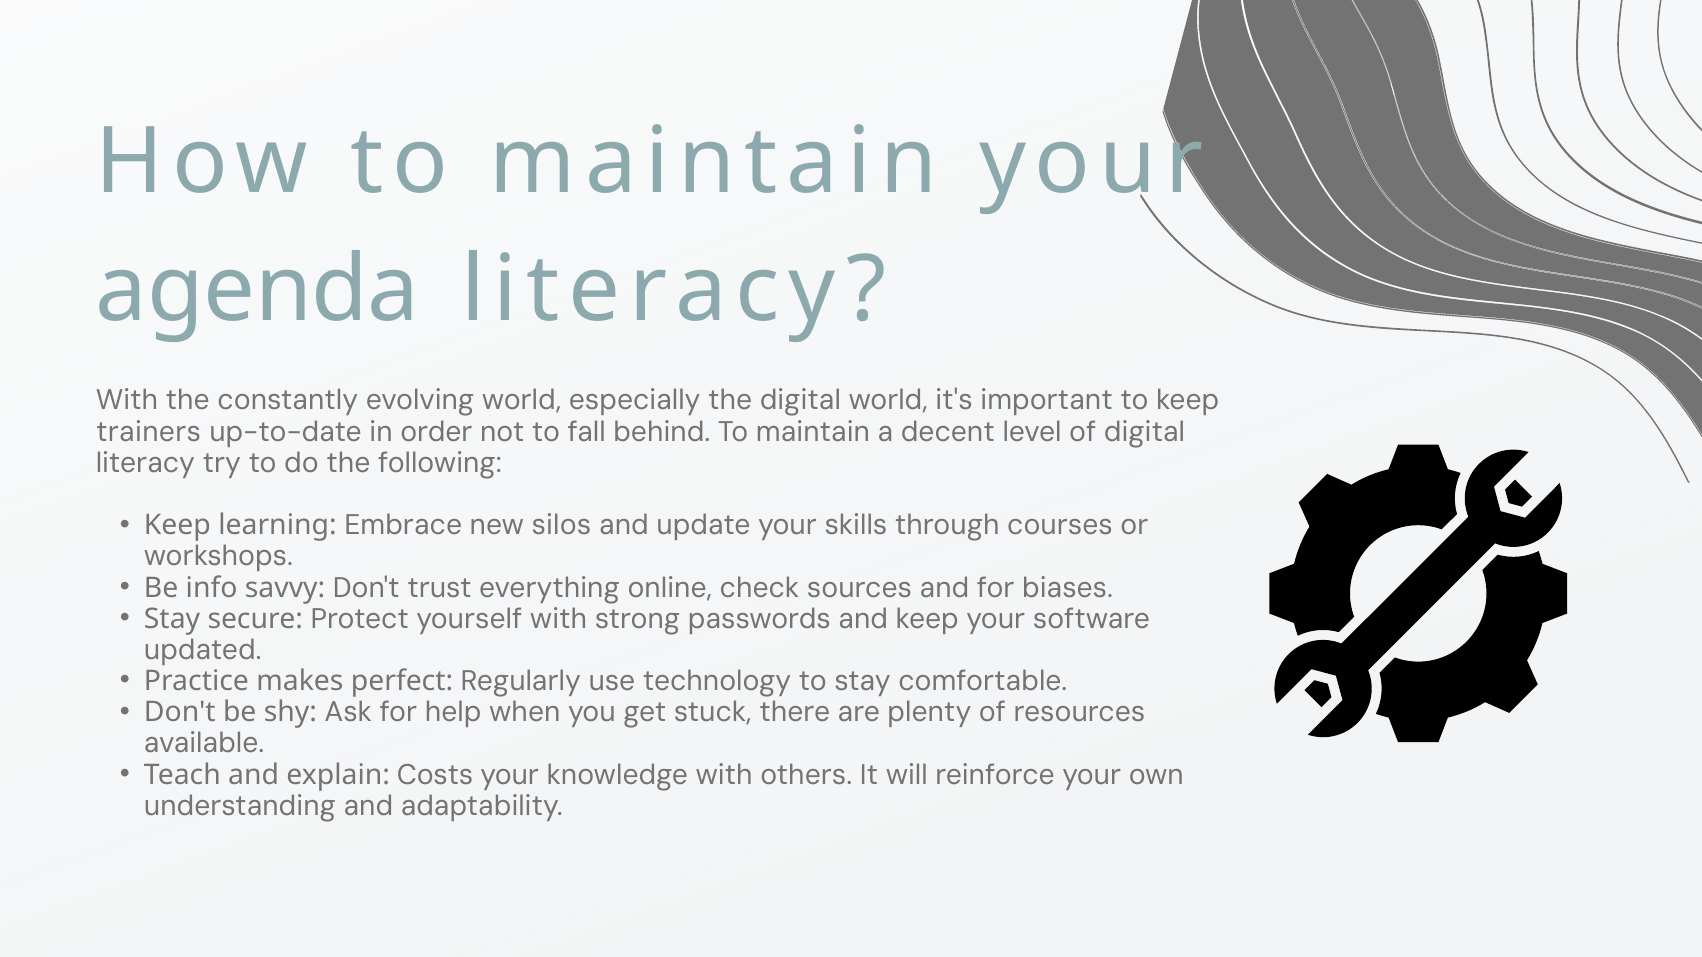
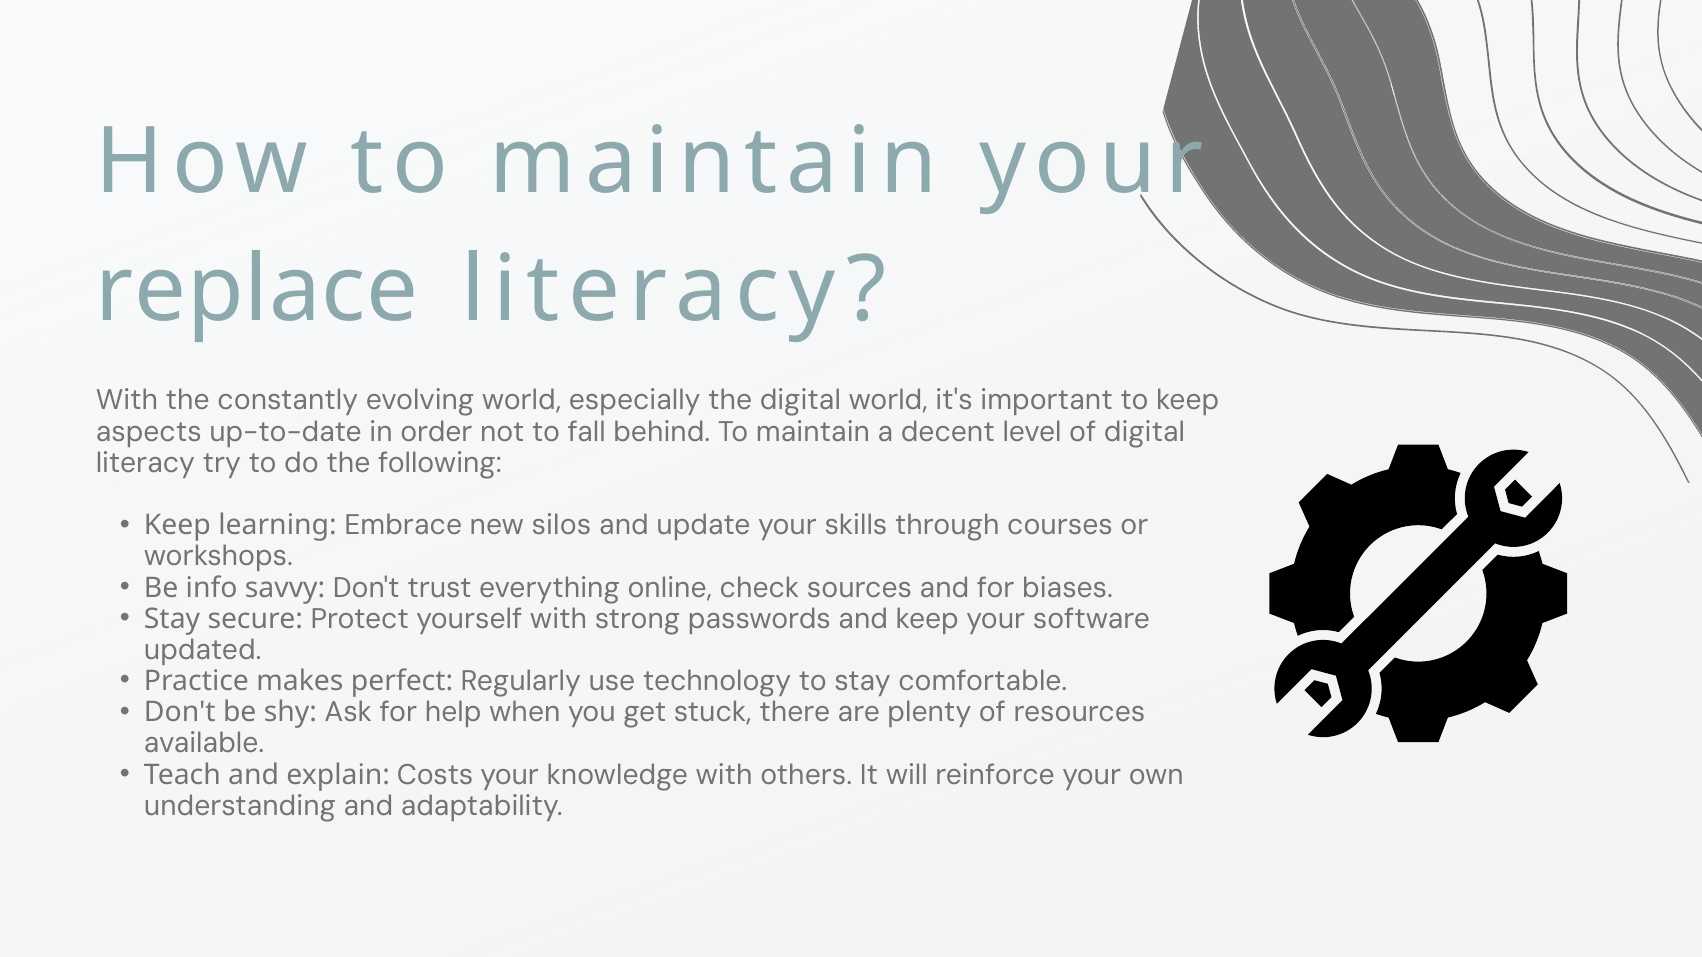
agenda: agenda -> replace
trainers: trainers -> aspects
